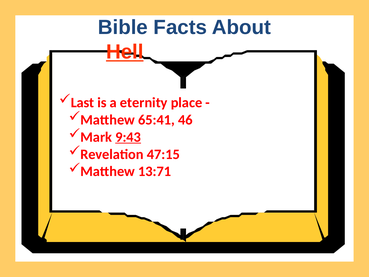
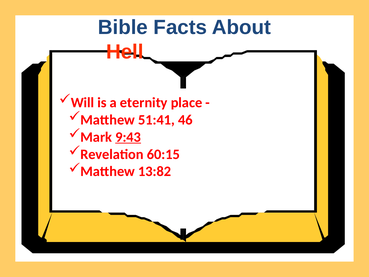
Hell underline: present -> none
Last: Last -> Will
65:41: 65:41 -> 51:41
47:15: 47:15 -> 60:15
13:71: 13:71 -> 13:82
